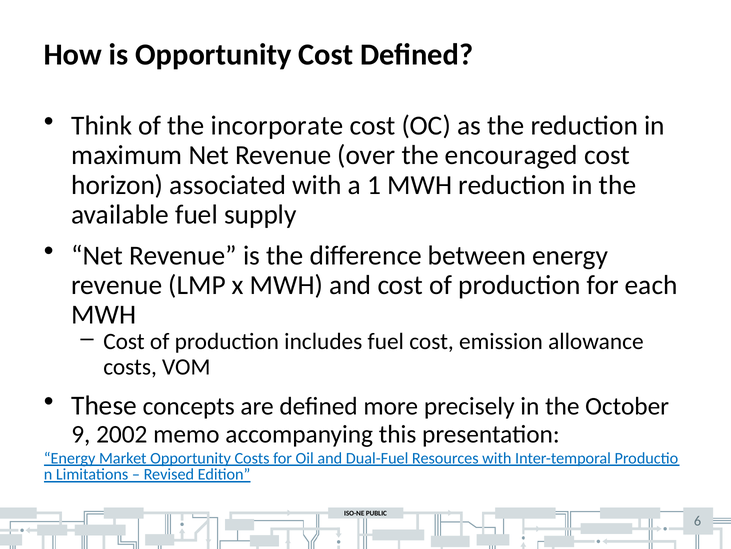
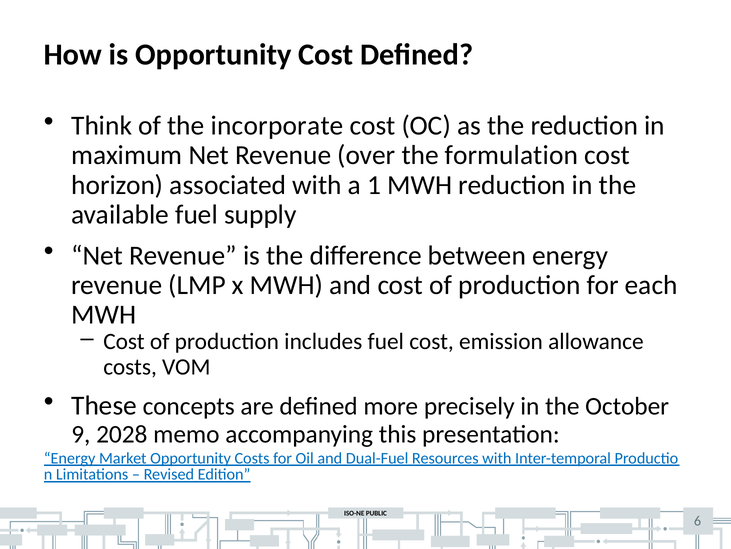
encouraged: encouraged -> formulation
2002: 2002 -> 2028
